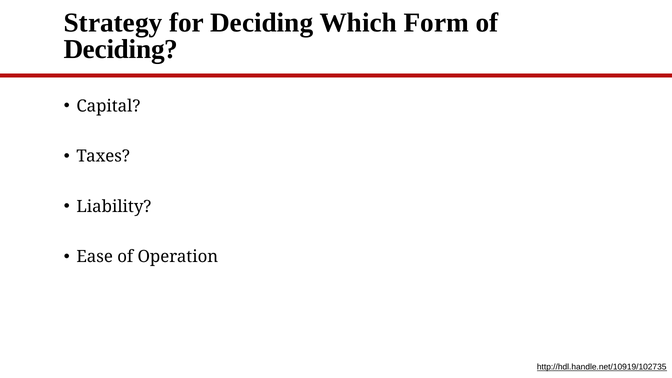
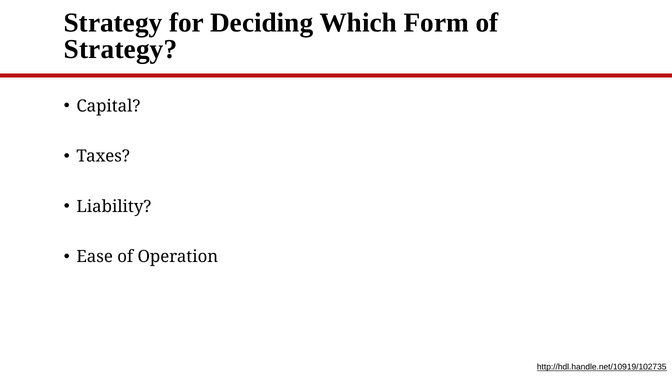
Deciding at (121, 49): Deciding -> Strategy
